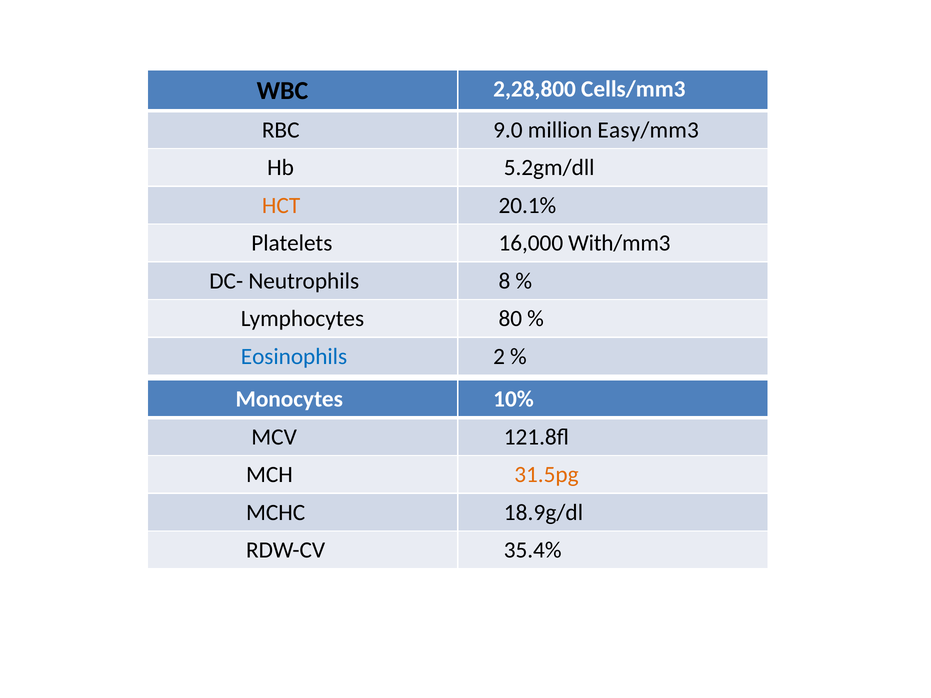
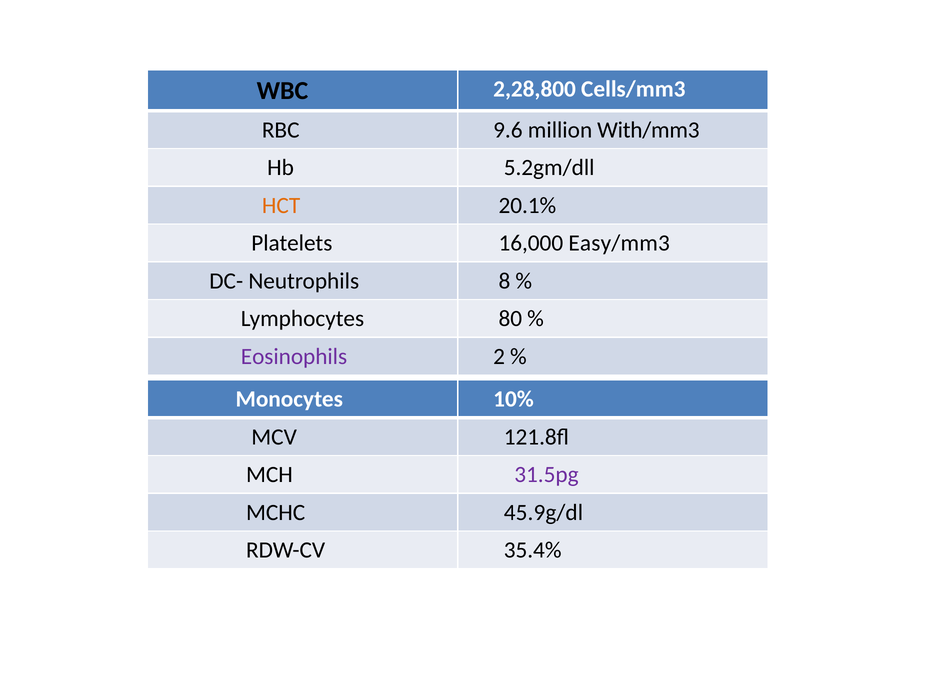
9.0: 9.0 -> 9.6
Easy/mm3: Easy/mm3 -> With/mm3
With/mm3: With/mm3 -> Easy/mm3
Eosinophils colour: blue -> purple
31.5pg colour: orange -> purple
18.9g/dl: 18.9g/dl -> 45.9g/dl
